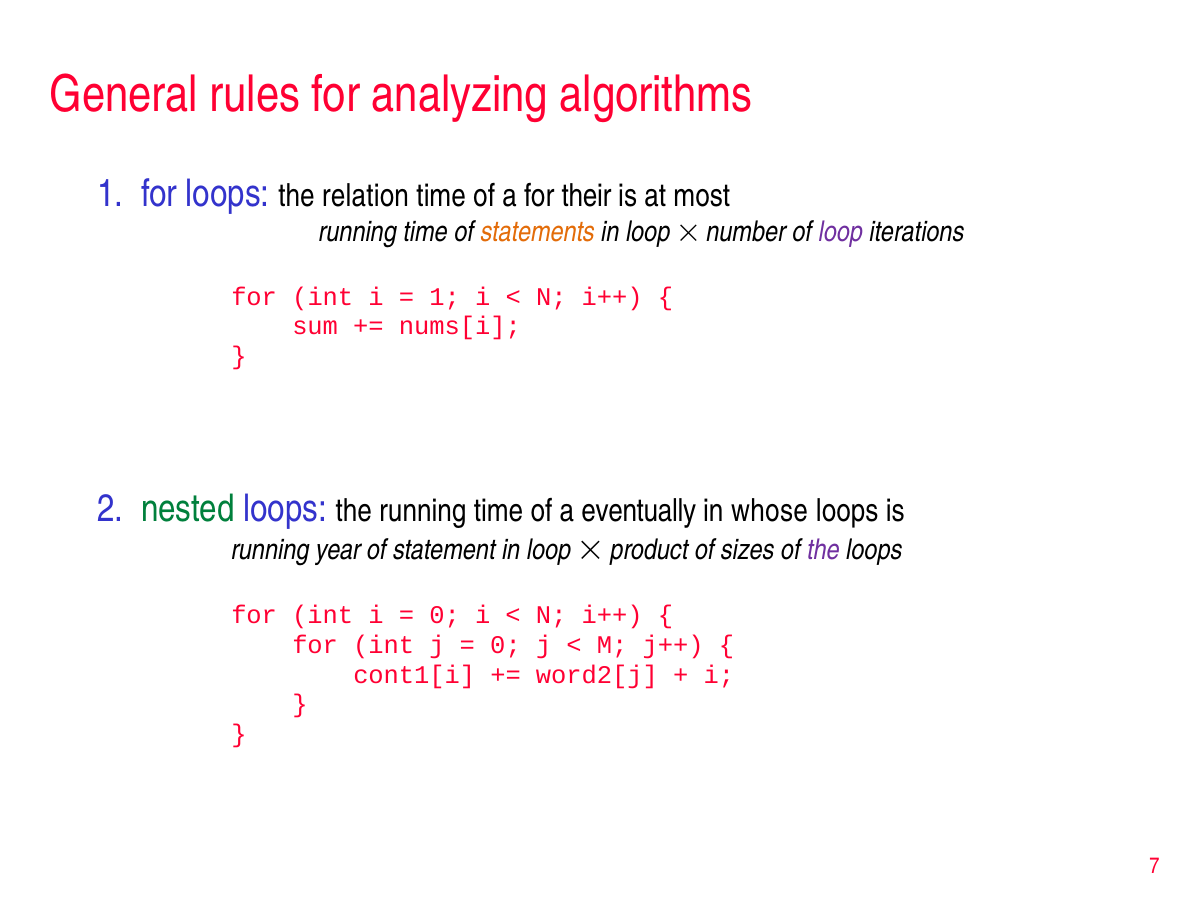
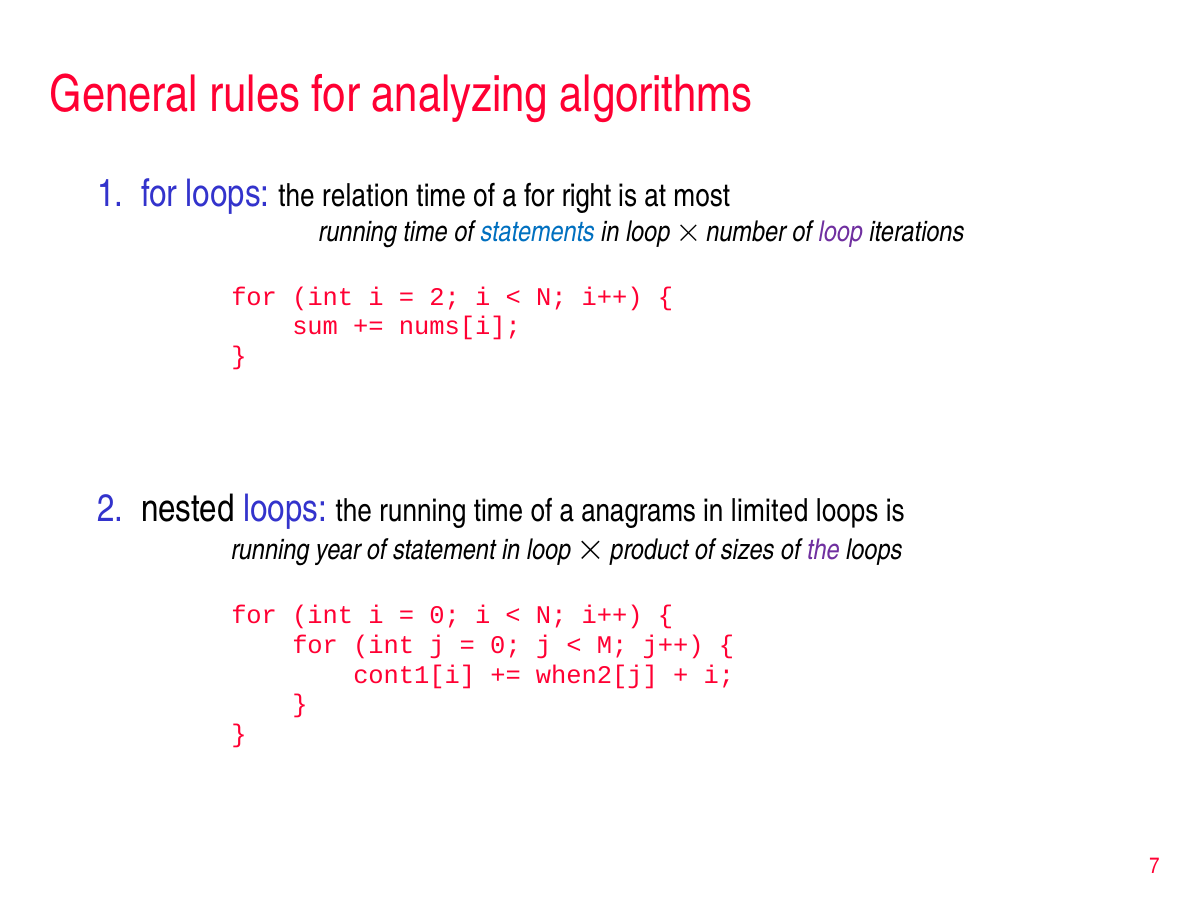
their: their -> right
statements colour: orange -> blue
1 at (445, 297): 1 -> 2
nested colour: green -> black
eventually: eventually -> anagrams
whose: whose -> limited
word2[j: word2[j -> when2[j
